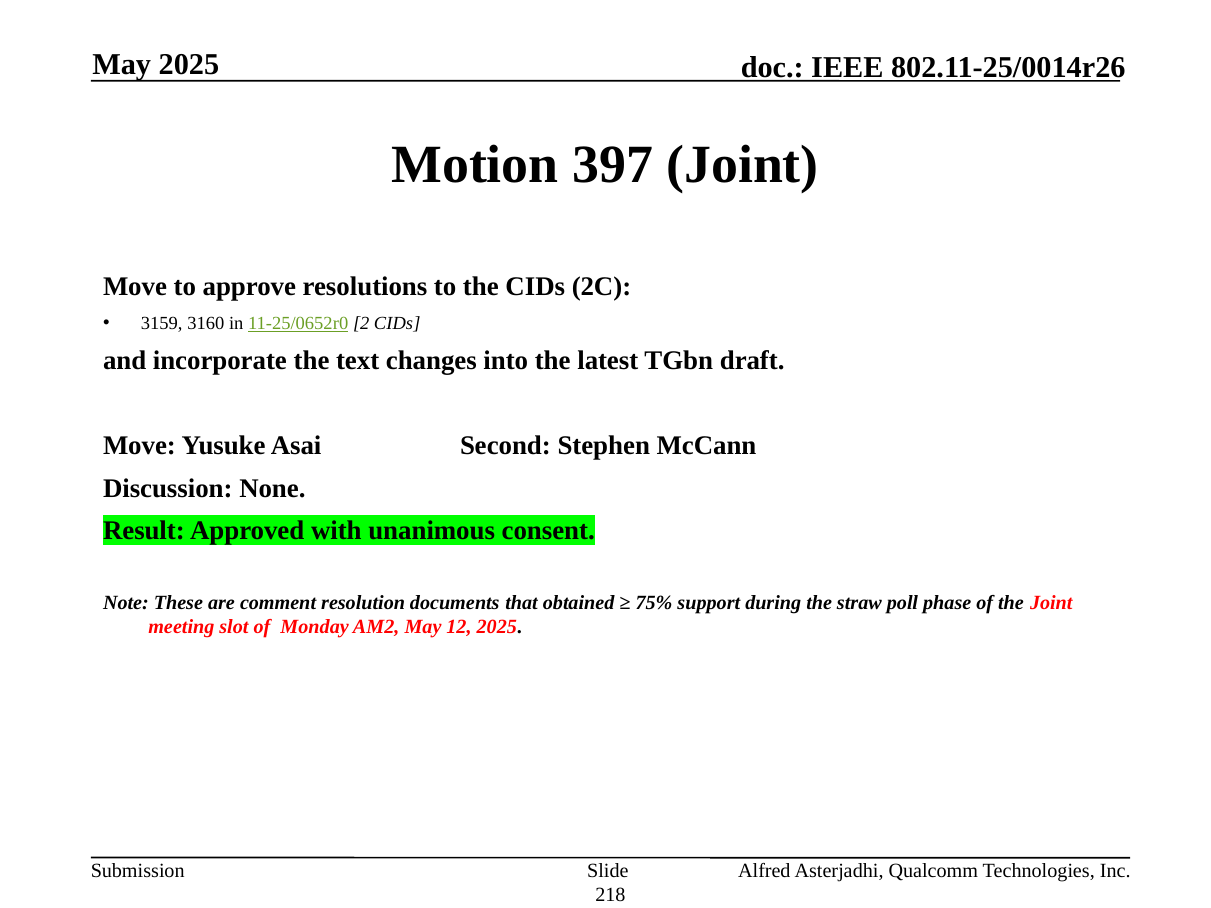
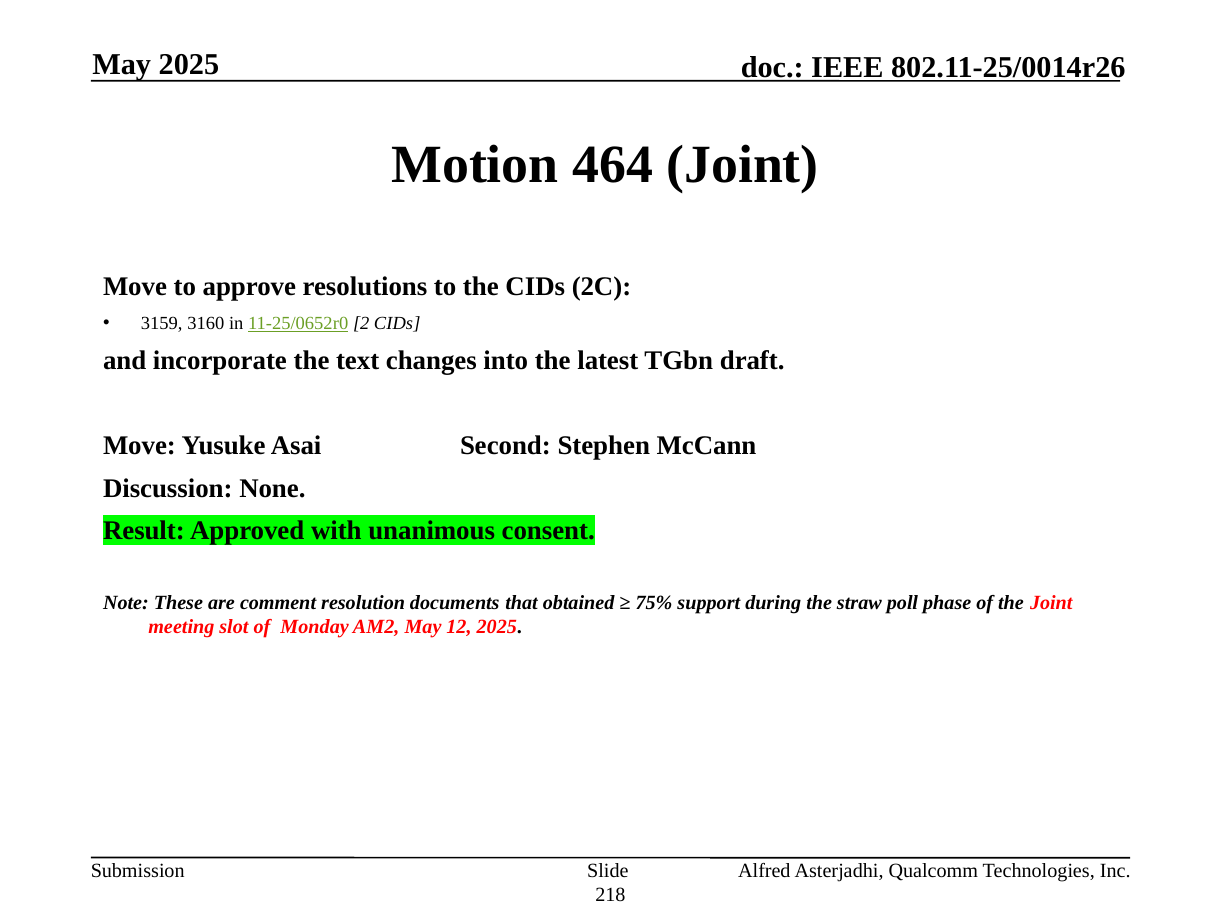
397: 397 -> 464
